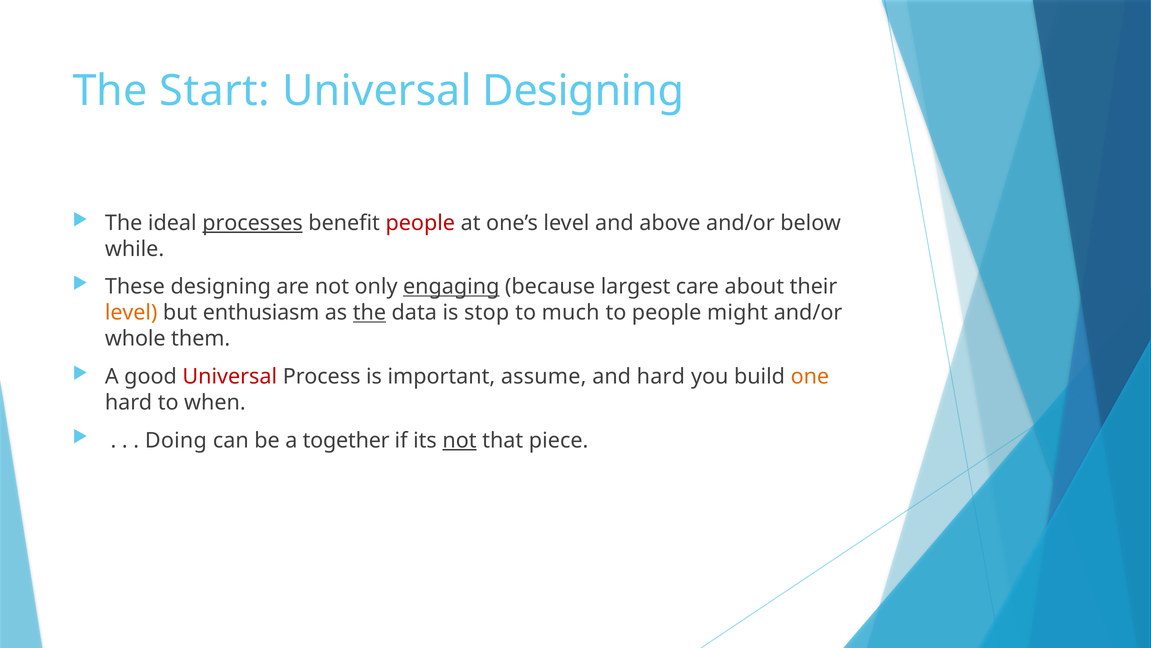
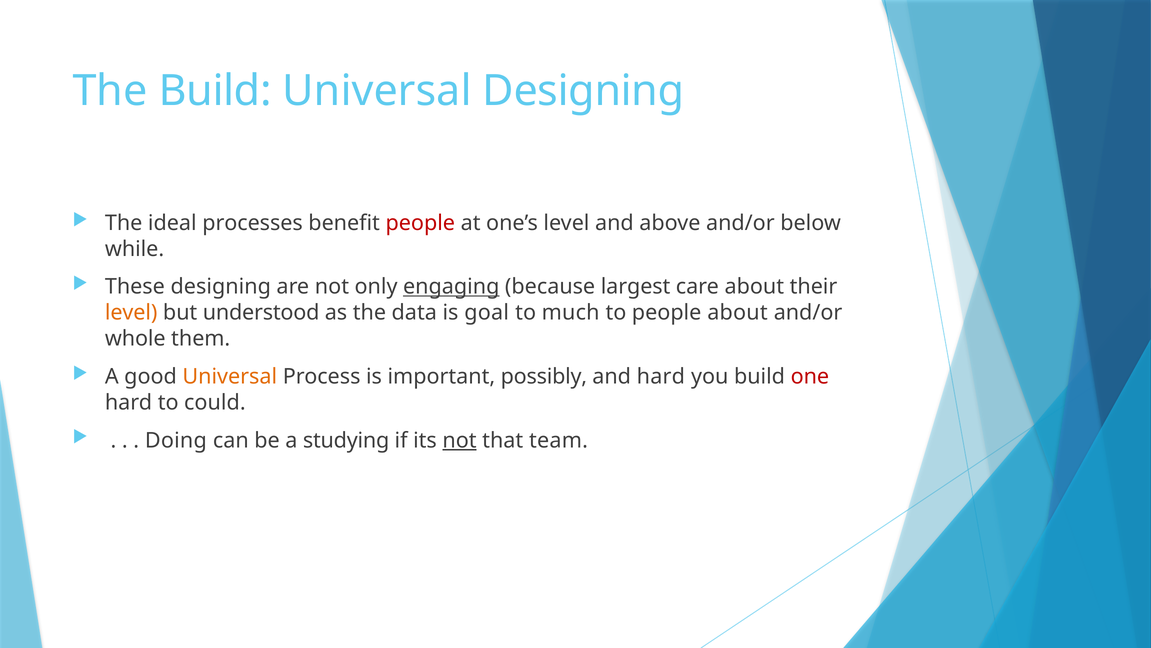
The Start: Start -> Build
processes underline: present -> none
enthusiasm: enthusiasm -> understood
the at (369, 312) underline: present -> none
stop: stop -> goal
people might: might -> about
Universal at (230, 376) colour: red -> orange
assume: assume -> possibly
one colour: orange -> red
when: when -> could
together: together -> studying
piece: piece -> team
